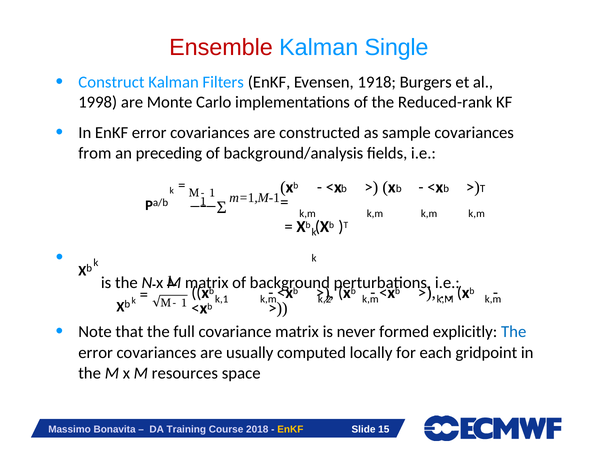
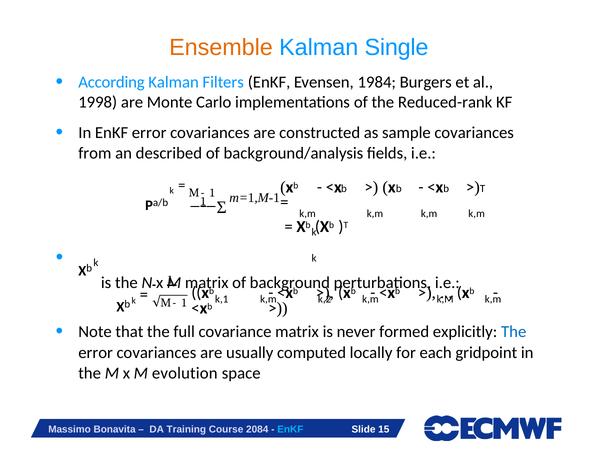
Ensemble colour: red -> orange
Construct: Construct -> According
1918: 1918 -> 1984
preceding: preceding -> described
resources: resources -> evolution
2018: 2018 -> 2084
EnKF at (290, 429) colour: yellow -> light blue
